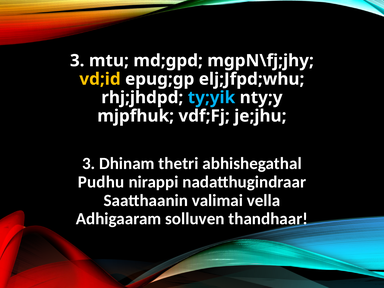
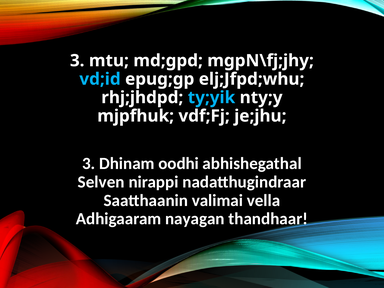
vd;id colour: yellow -> light blue
thetri: thetri -> oodhi
Pudhu: Pudhu -> Selven
solluven: solluven -> nayagan
